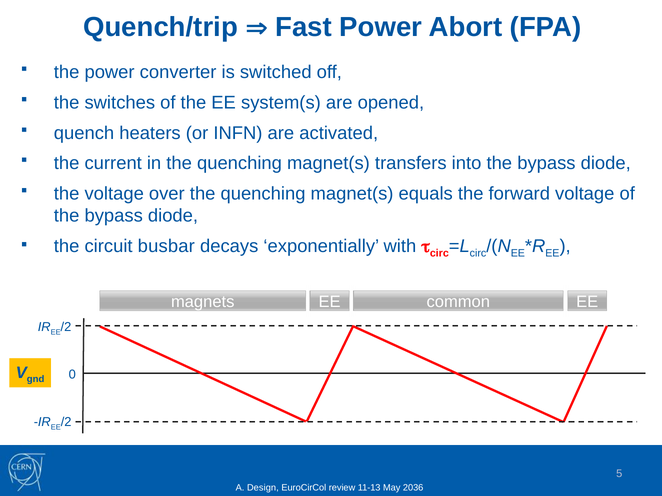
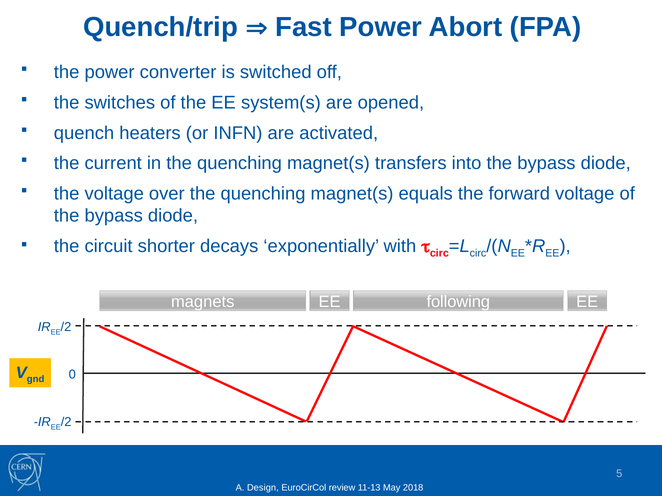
busbar: busbar -> shorter
common: common -> following
2036: 2036 -> 2018
